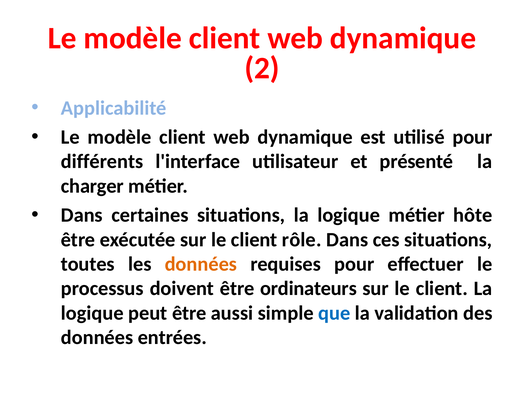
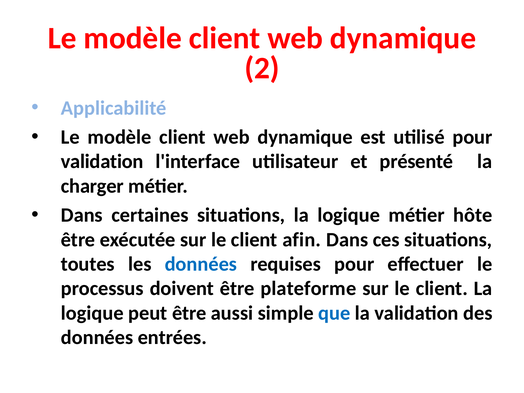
différents at (102, 162): différents -> validation
rôle: rôle -> afin
données at (201, 264) colour: orange -> blue
ordinateurs: ordinateurs -> plateforme
